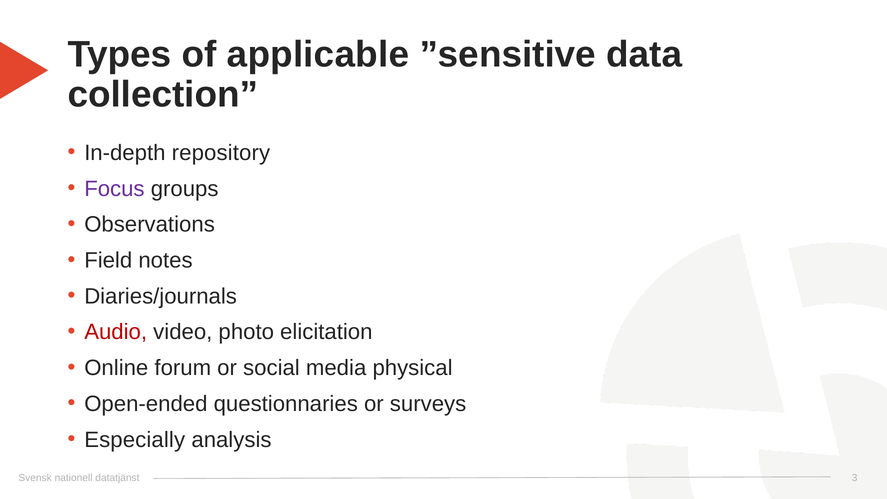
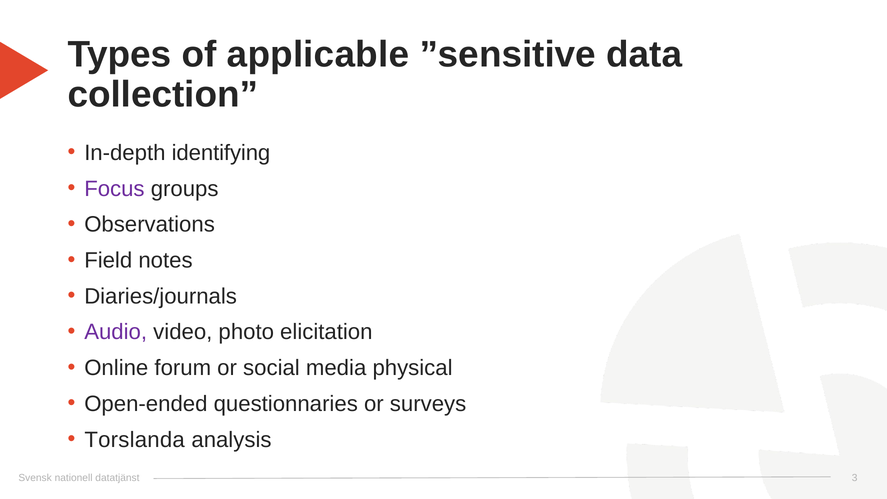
repository: repository -> identifying
Audio colour: red -> purple
Especially: Especially -> Torslanda
